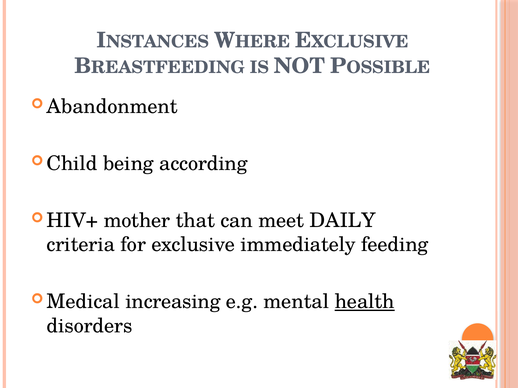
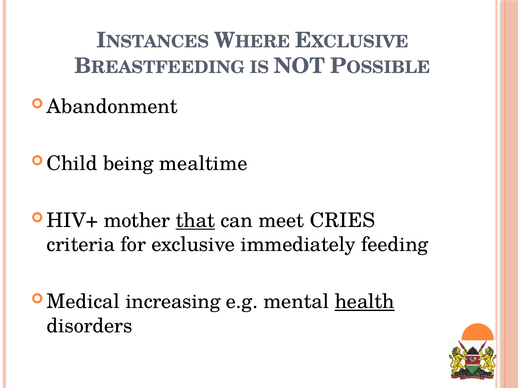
according: according -> mealtime
that underline: none -> present
DAILY: DAILY -> CRIES
